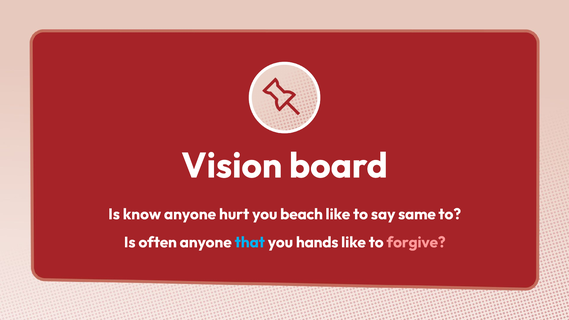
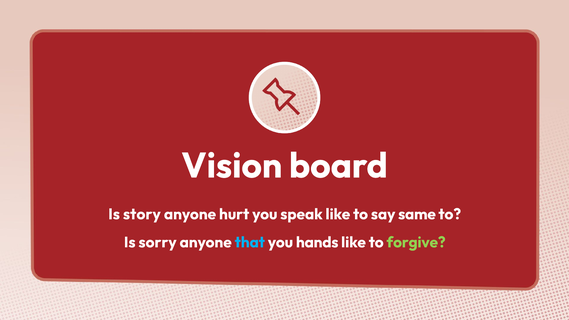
know: know -> story
beach: beach -> speak
often: often -> sorry
forgive colour: pink -> light green
